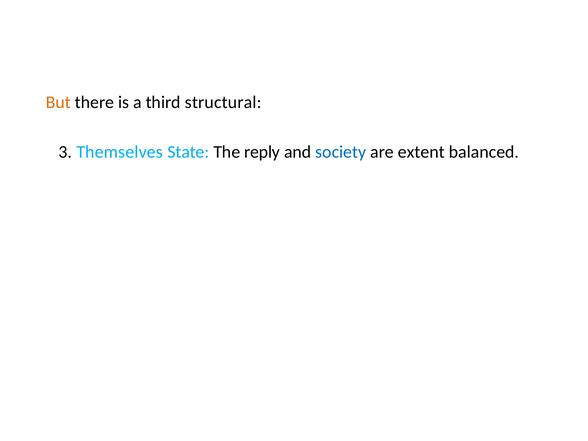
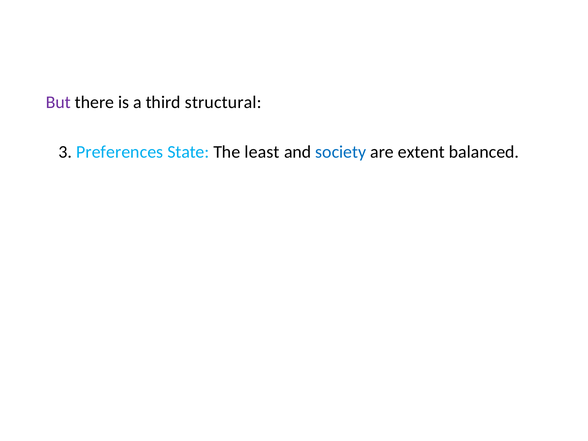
But colour: orange -> purple
Themselves: Themselves -> Preferences
reply: reply -> least
